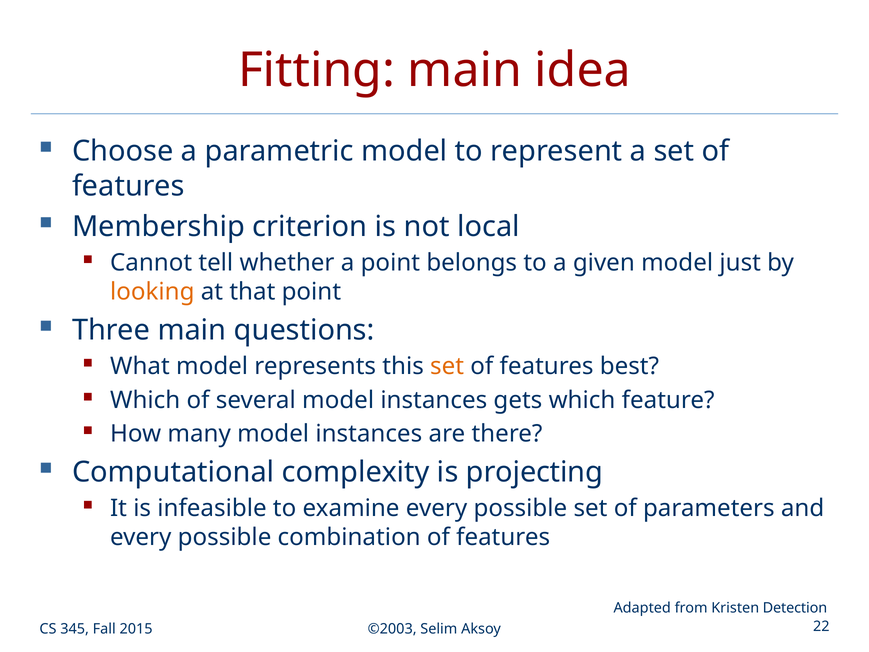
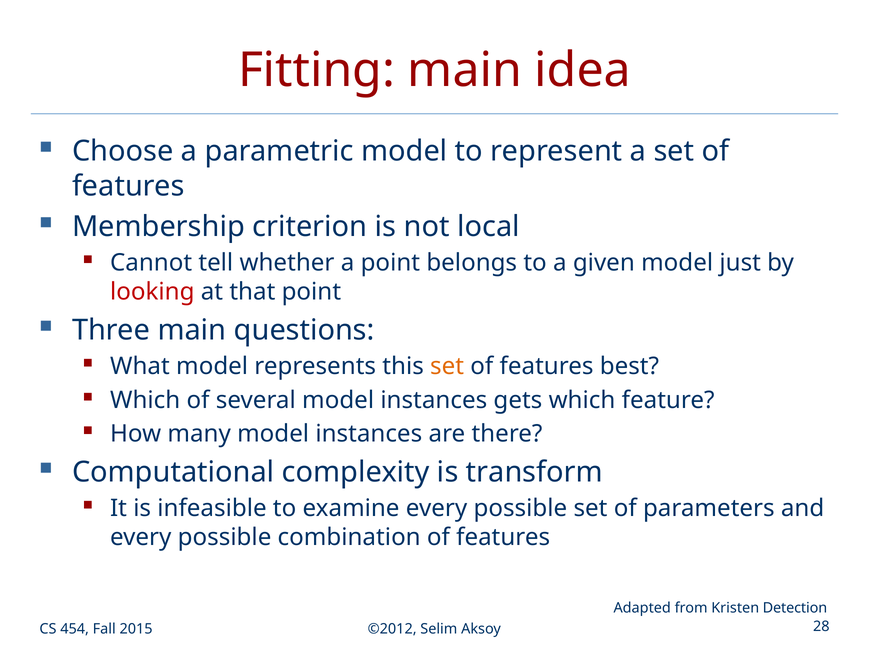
looking colour: orange -> red
projecting: projecting -> transform
345: 345 -> 454
©2003: ©2003 -> ©2012
22: 22 -> 28
